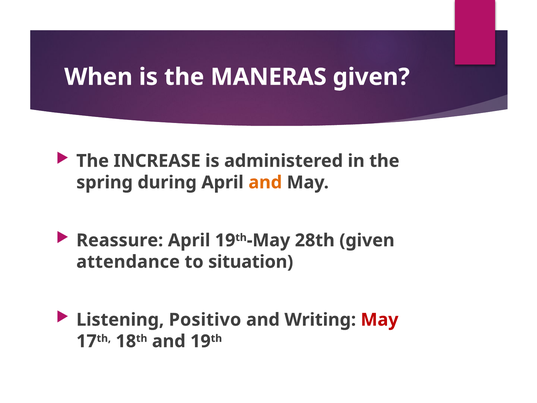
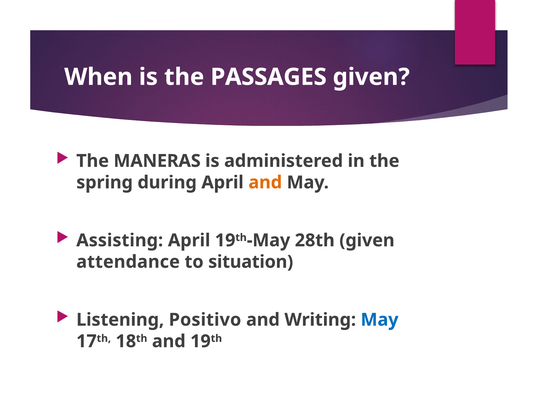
MANERAS: MANERAS -> PASSAGES
INCREASE: INCREASE -> MANERAS
Reassure: Reassure -> Assisting
May at (380, 320) colour: red -> blue
